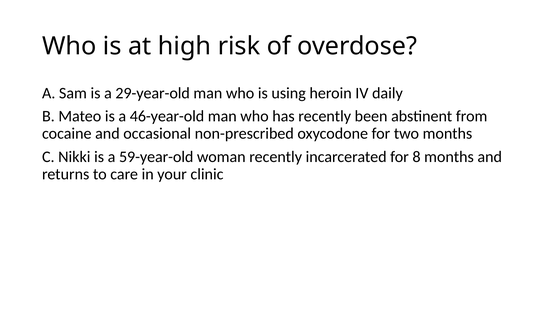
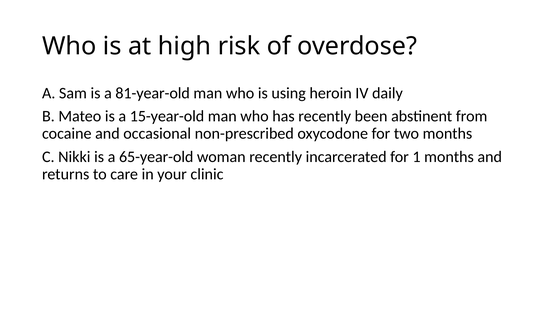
29-year-old: 29-year-old -> 81-year-old
46-year-old: 46-year-old -> 15-year-old
59-year-old: 59-year-old -> 65-year-old
8: 8 -> 1
